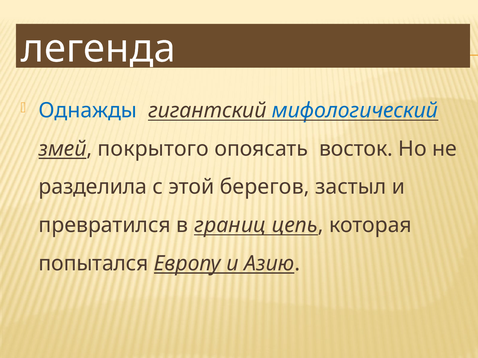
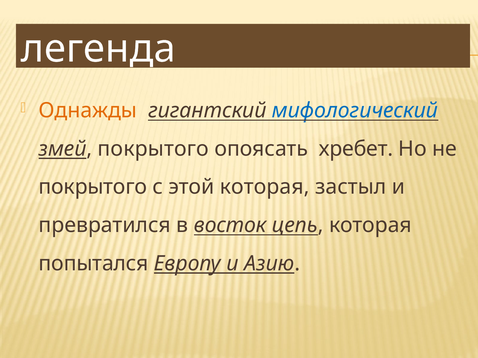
Однажды colour: blue -> orange
восток: восток -> хребет
разделила at (93, 187): разделила -> покрытого
этой берегов: берегов -> которая
границ: границ -> восток
